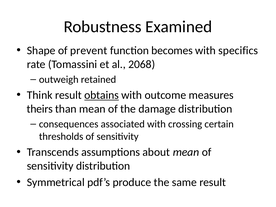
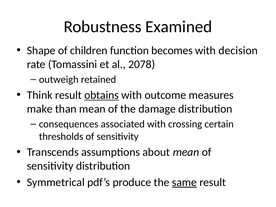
prevent: prevent -> children
specifics: specifics -> decision
2068: 2068 -> 2078
theirs: theirs -> make
same underline: none -> present
